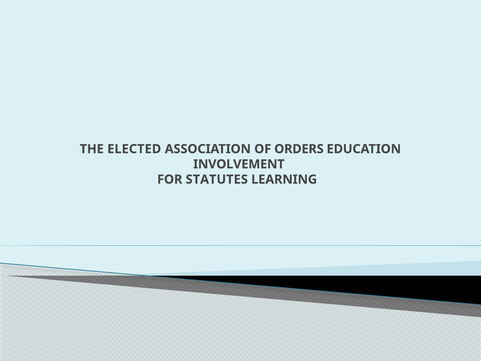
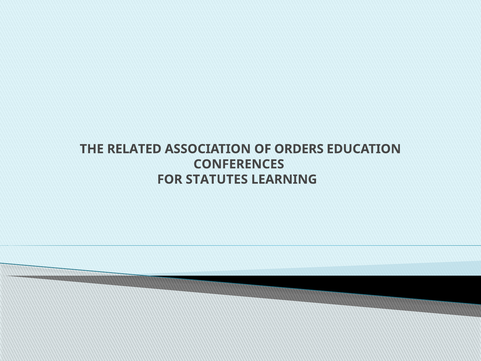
ELECTED: ELECTED -> RELATED
INVOLVEMENT: INVOLVEMENT -> CONFERENCES
